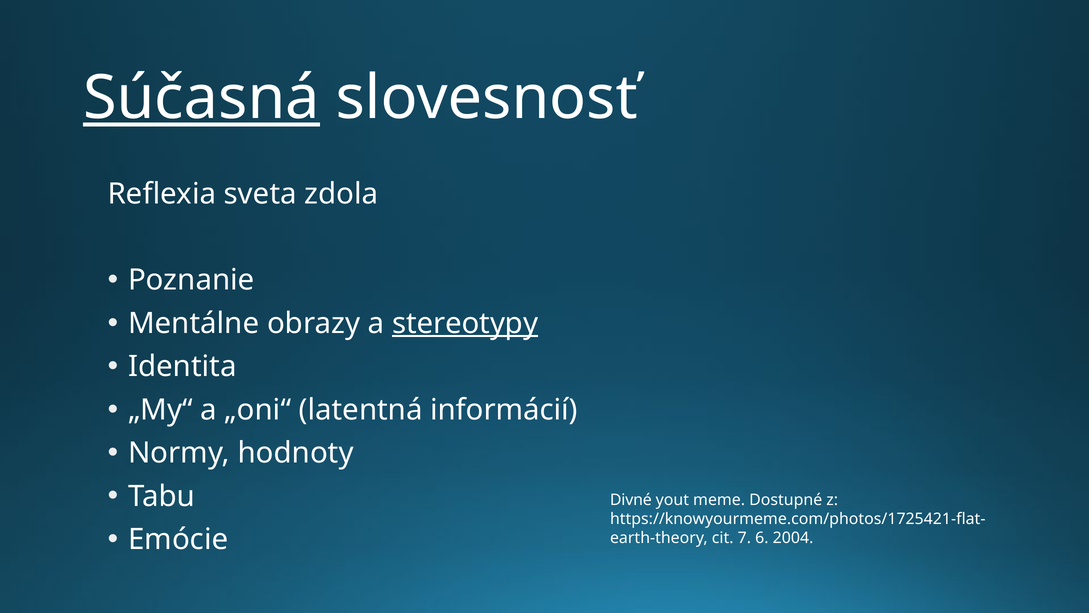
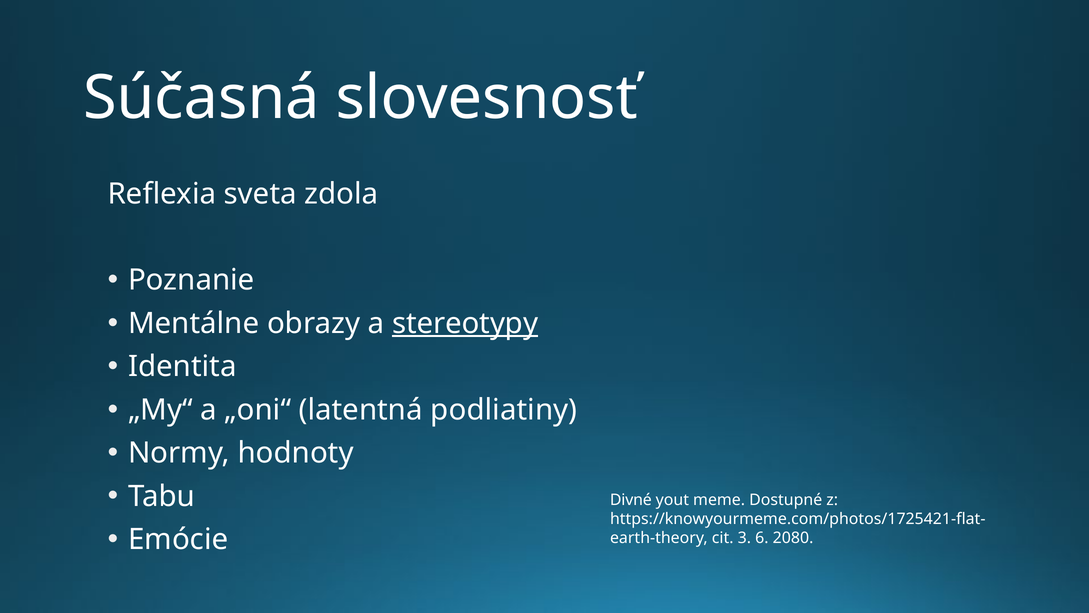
Súčasná underline: present -> none
informácií: informácií -> podliatiny
7: 7 -> 3
2004: 2004 -> 2080
